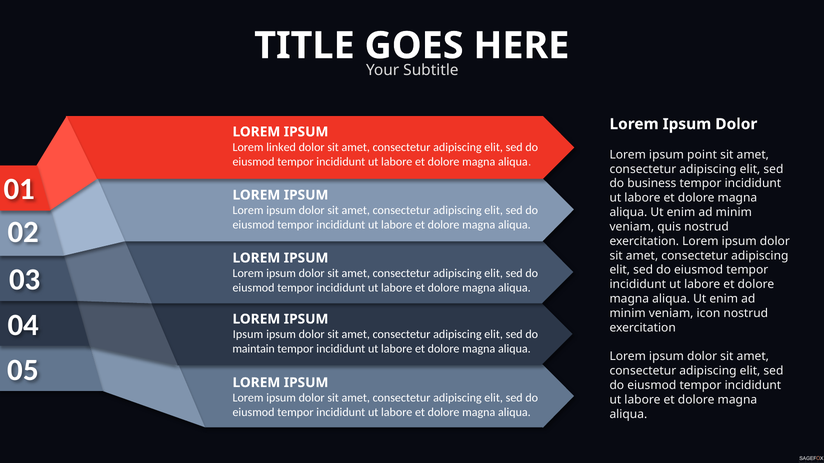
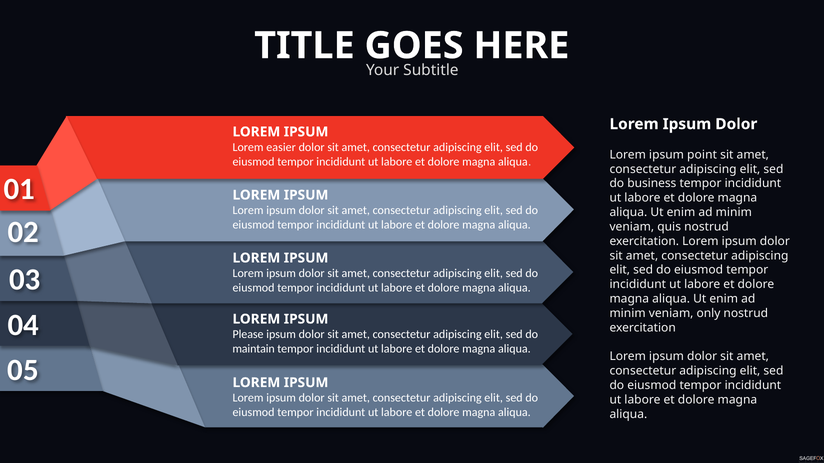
linked: linked -> easier
icon: icon -> only
Ipsum at (248, 335): Ipsum -> Please
